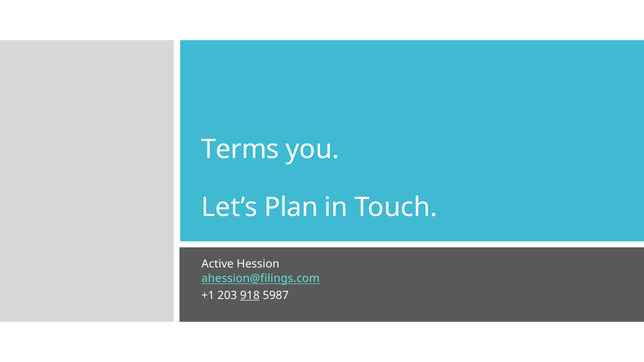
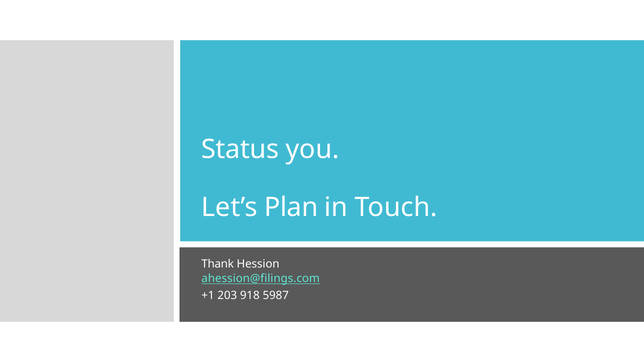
Terms: Terms -> Status
Active: Active -> Thank
918 underline: present -> none
